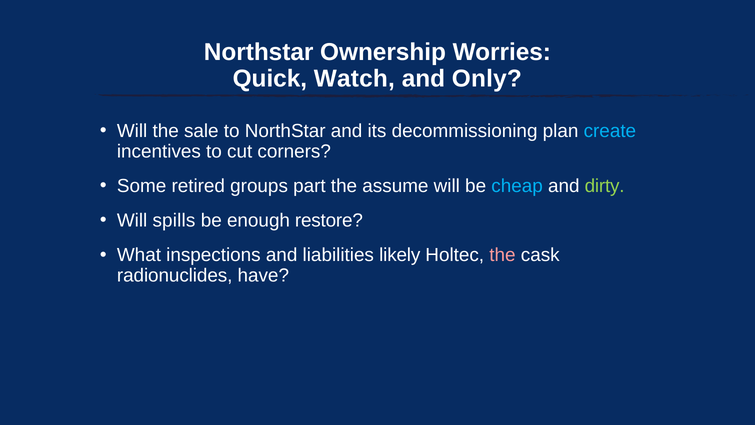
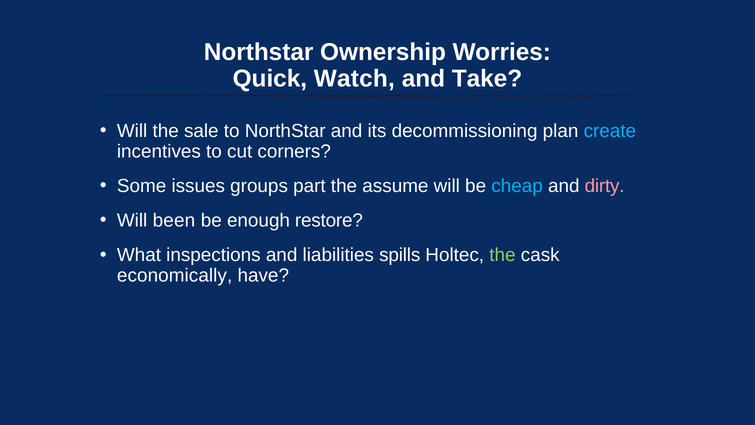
Only: Only -> Take
retired: retired -> issues
dirty colour: light green -> pink
spills: spills -> been
likely: likely -> spills
the at (502, 255) colour: pink -> light green
radionuclides: radionuclides -> economically
